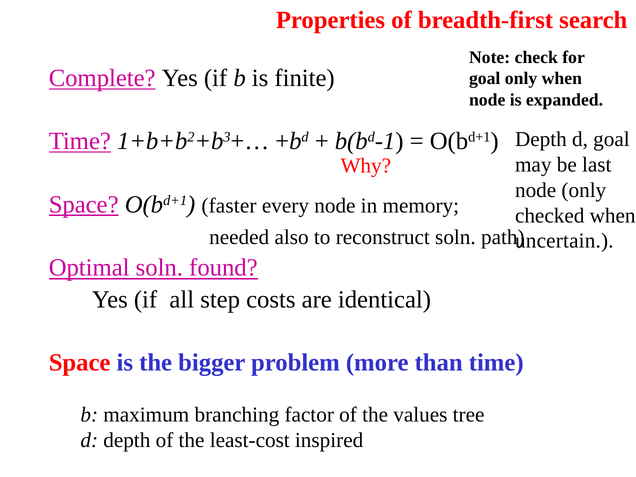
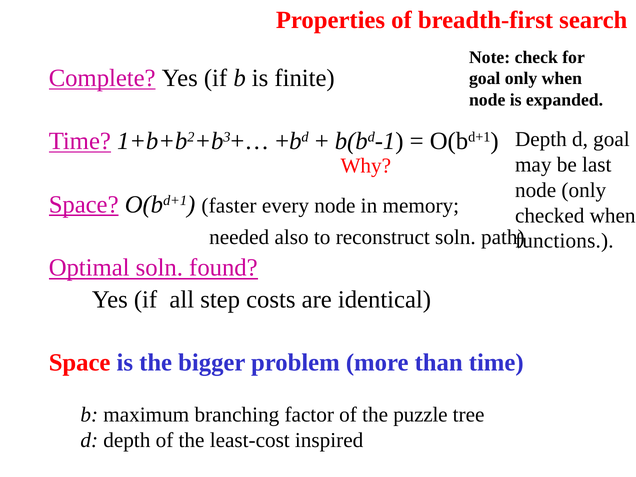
uncertain: uncertain -> functions
values: values -> puzzle
